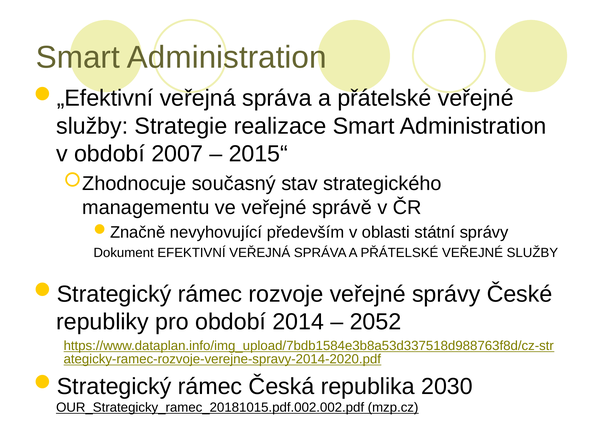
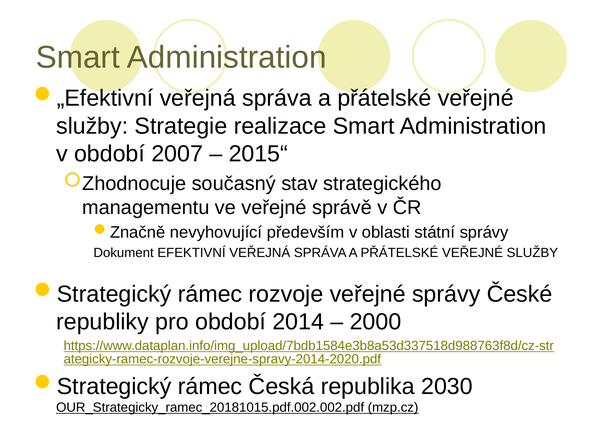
2052: 2052 -> 2000
